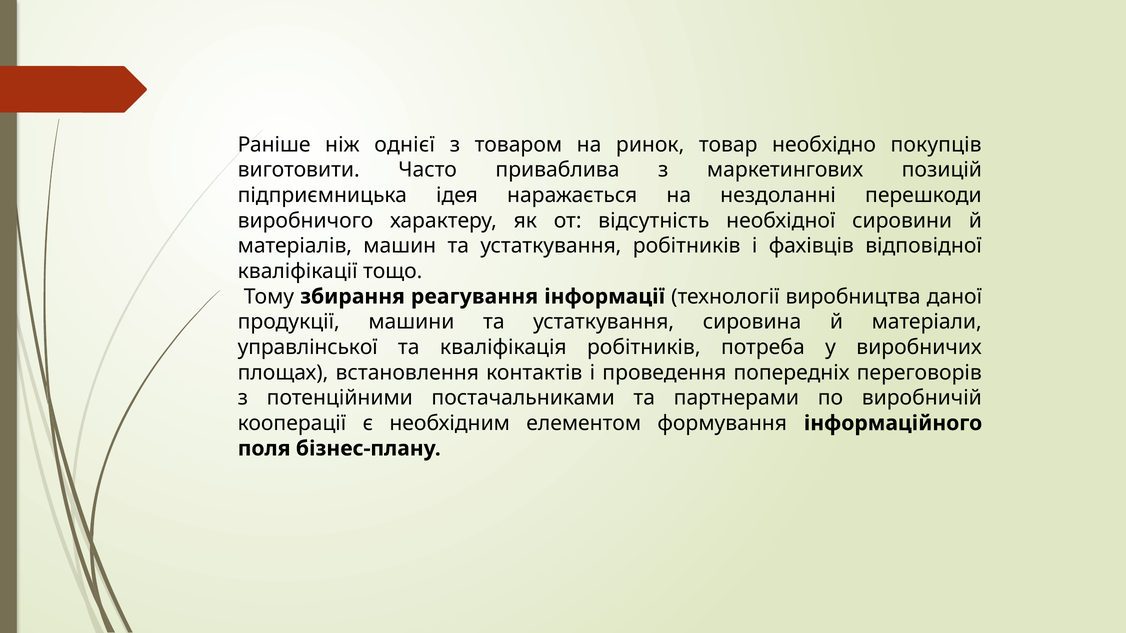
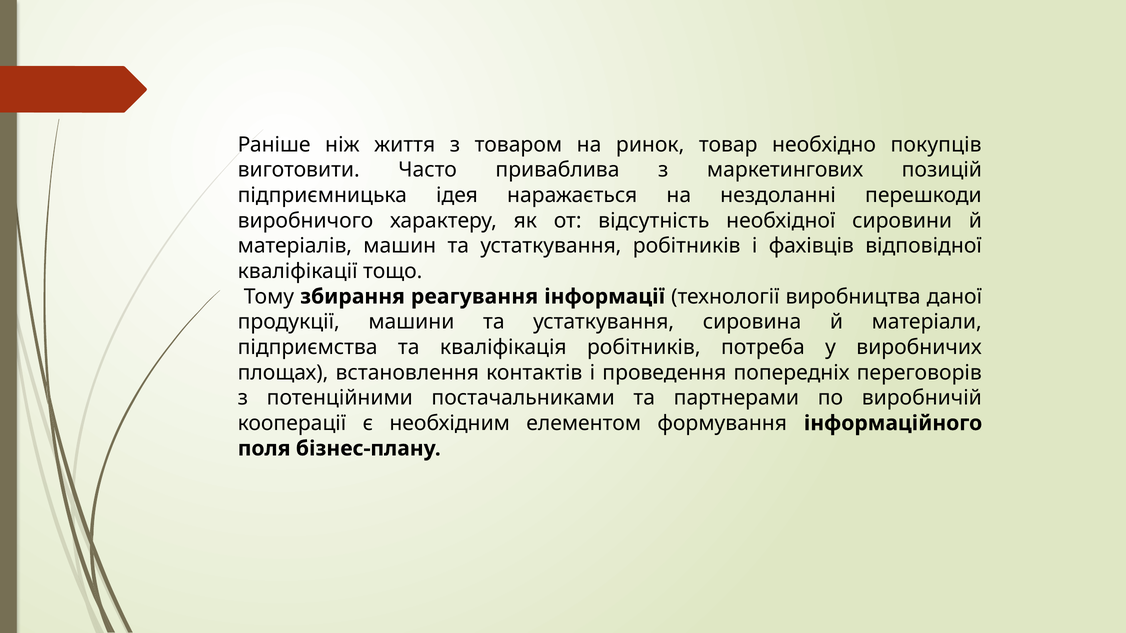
однієї: однієї -> життя
управлінської: управлінської -> підприємства
